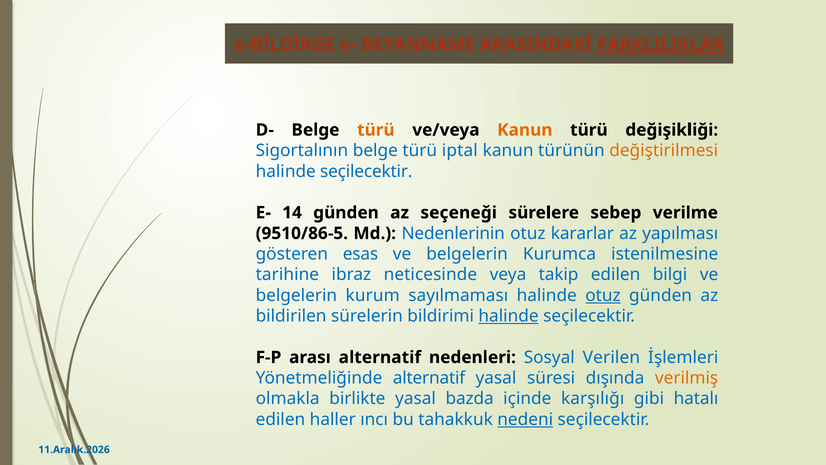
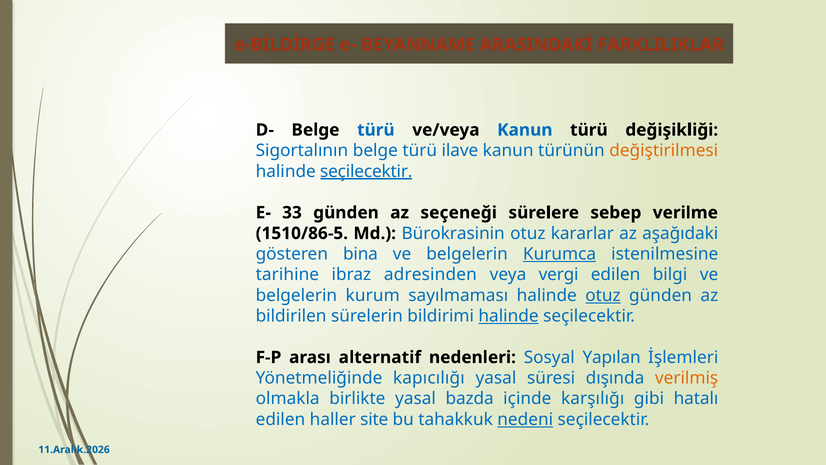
FARKLILIKLAR underline: present -> none
türü at (376, 130) colour: orange -> blue
Kanun at (525, 130) colour: orange -> blue
iptal: iptal -> ilave
seçilecektir at (366, 171) underline: none -> present
14: 14 -> 33
9510/86-5: 9510/86-5 -> 1510/86-5
Nedenlerinin: Nedenlerinin -> Bürokrasinin
yapılması: yapılması -> aşağıdaki
esas: esas -> bina
Kurumca underline: none -> present
neticesinde: neticesinde -> adresinden
takip: takip -> vergi
Verilen: Verilen -> Yapılan
Yönetmeliğinde alternatif: alternatif -> kapıcılığı
ıncı: ıncı -> site
